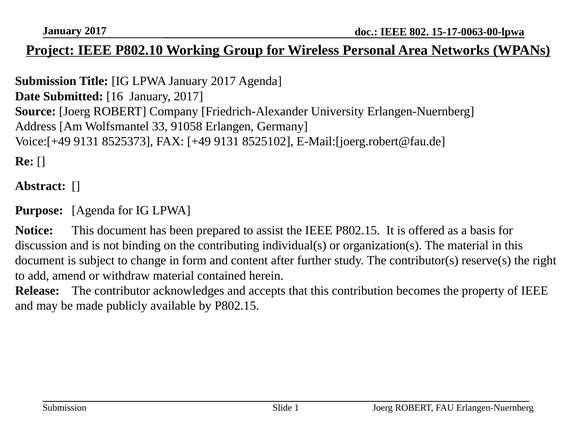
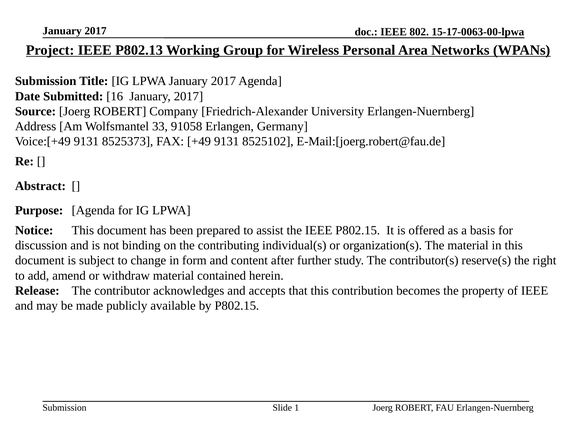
P802.10: P802.10 -> P802.13
